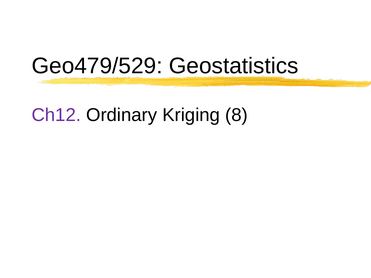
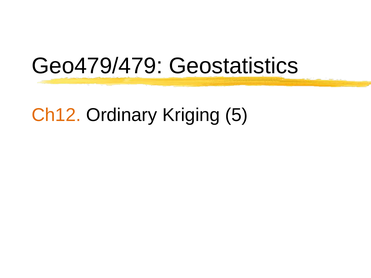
Geo479/529: Geo479/529 -> Geo479/479
Ch12 colour: purple -> orange
8: 8 -> 5
